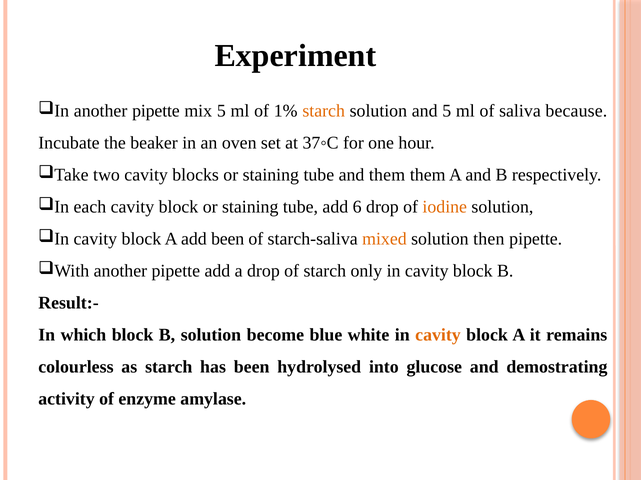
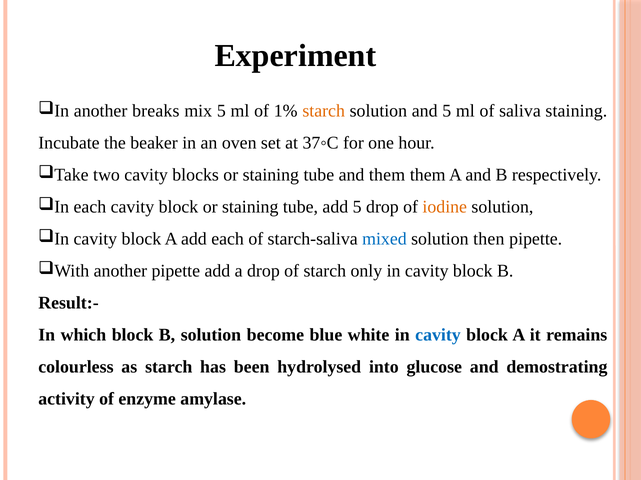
pipette at (156, 111): pipette -> breaks
saliva because: because -> staining
add 6: 6 -> 5
add been: been -> each
mixed colour: orange -> blue
cavity at (438, 336) colour: orange -> blue
